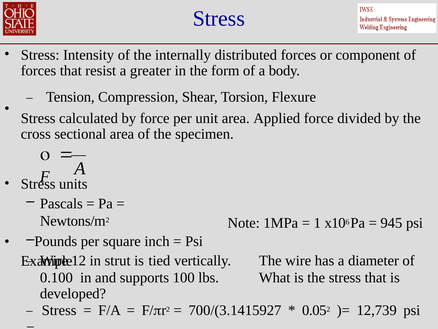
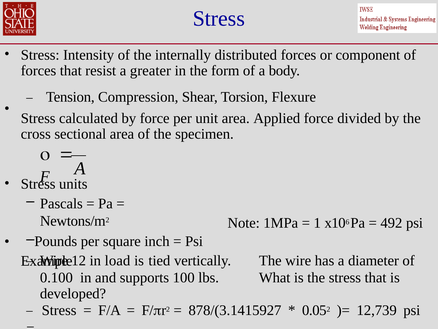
945: 945 -> 492
strut: strut -> load
700/(3.1415927: 700/(3.1415927 -> 878/(3.1415927
